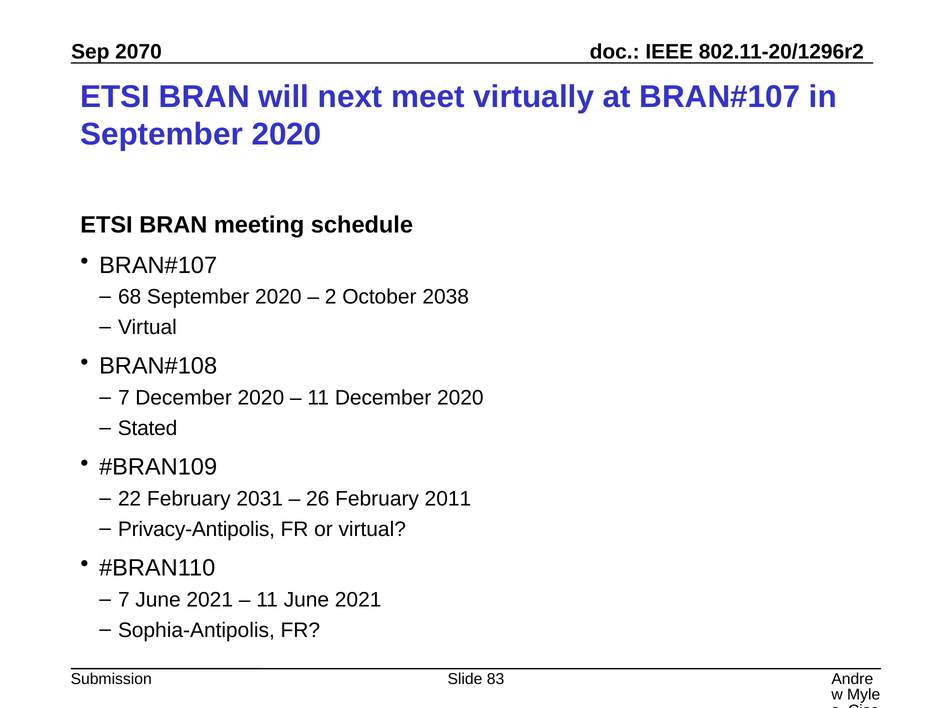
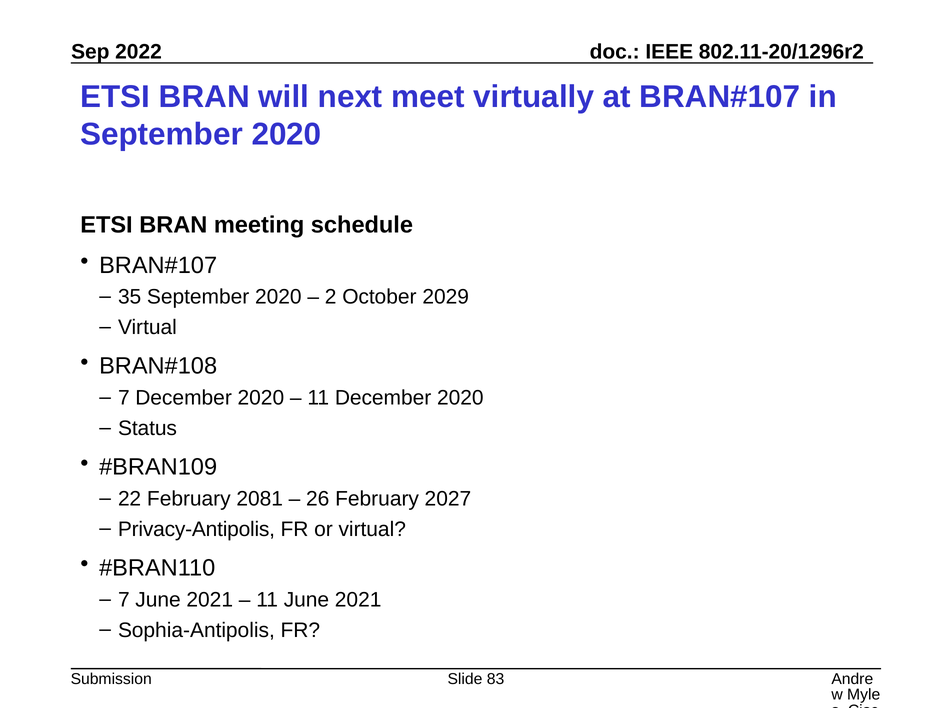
2070: 2070 -> 2022
68: 68 -> 35
2038: 2038 -> 2029
Stated: Stated -> Status
2031: 2031 -> 2081
2011: 2011 -> 2027
